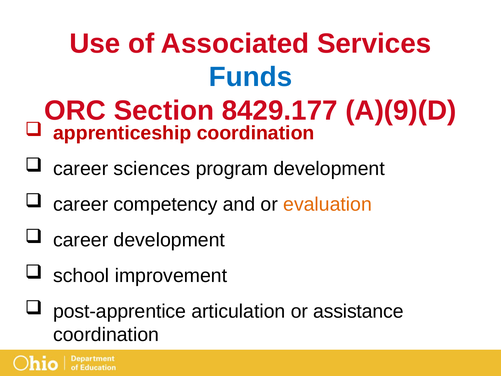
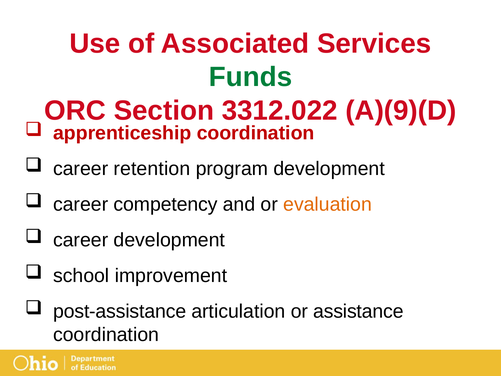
Funds colour: blue -> green
8429.177: 8429.177 -> 3312.022
sciences: sciences -> retention
post-apprentice: post-apprentice -> post-assistance
